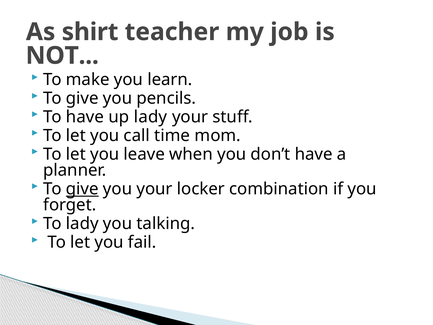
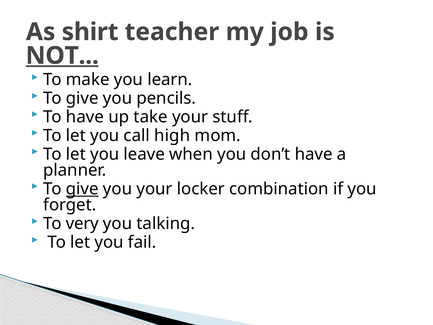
NOT underline: none -> present
up lady: lady -> take
time: time -> high
To lady: lady -> very
